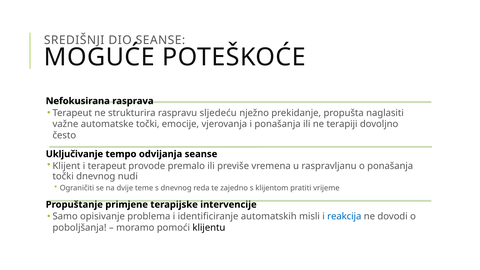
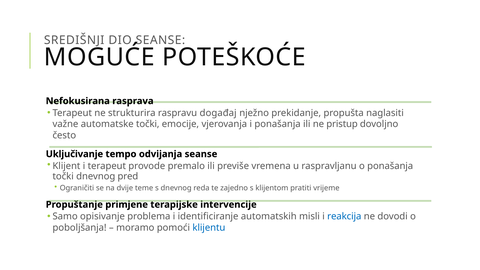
sljedeću: sljedeću -> događaj
terapiji: terapiji -> pristup
nudi: nudi -> pred
klijentu colour: black -> blue
